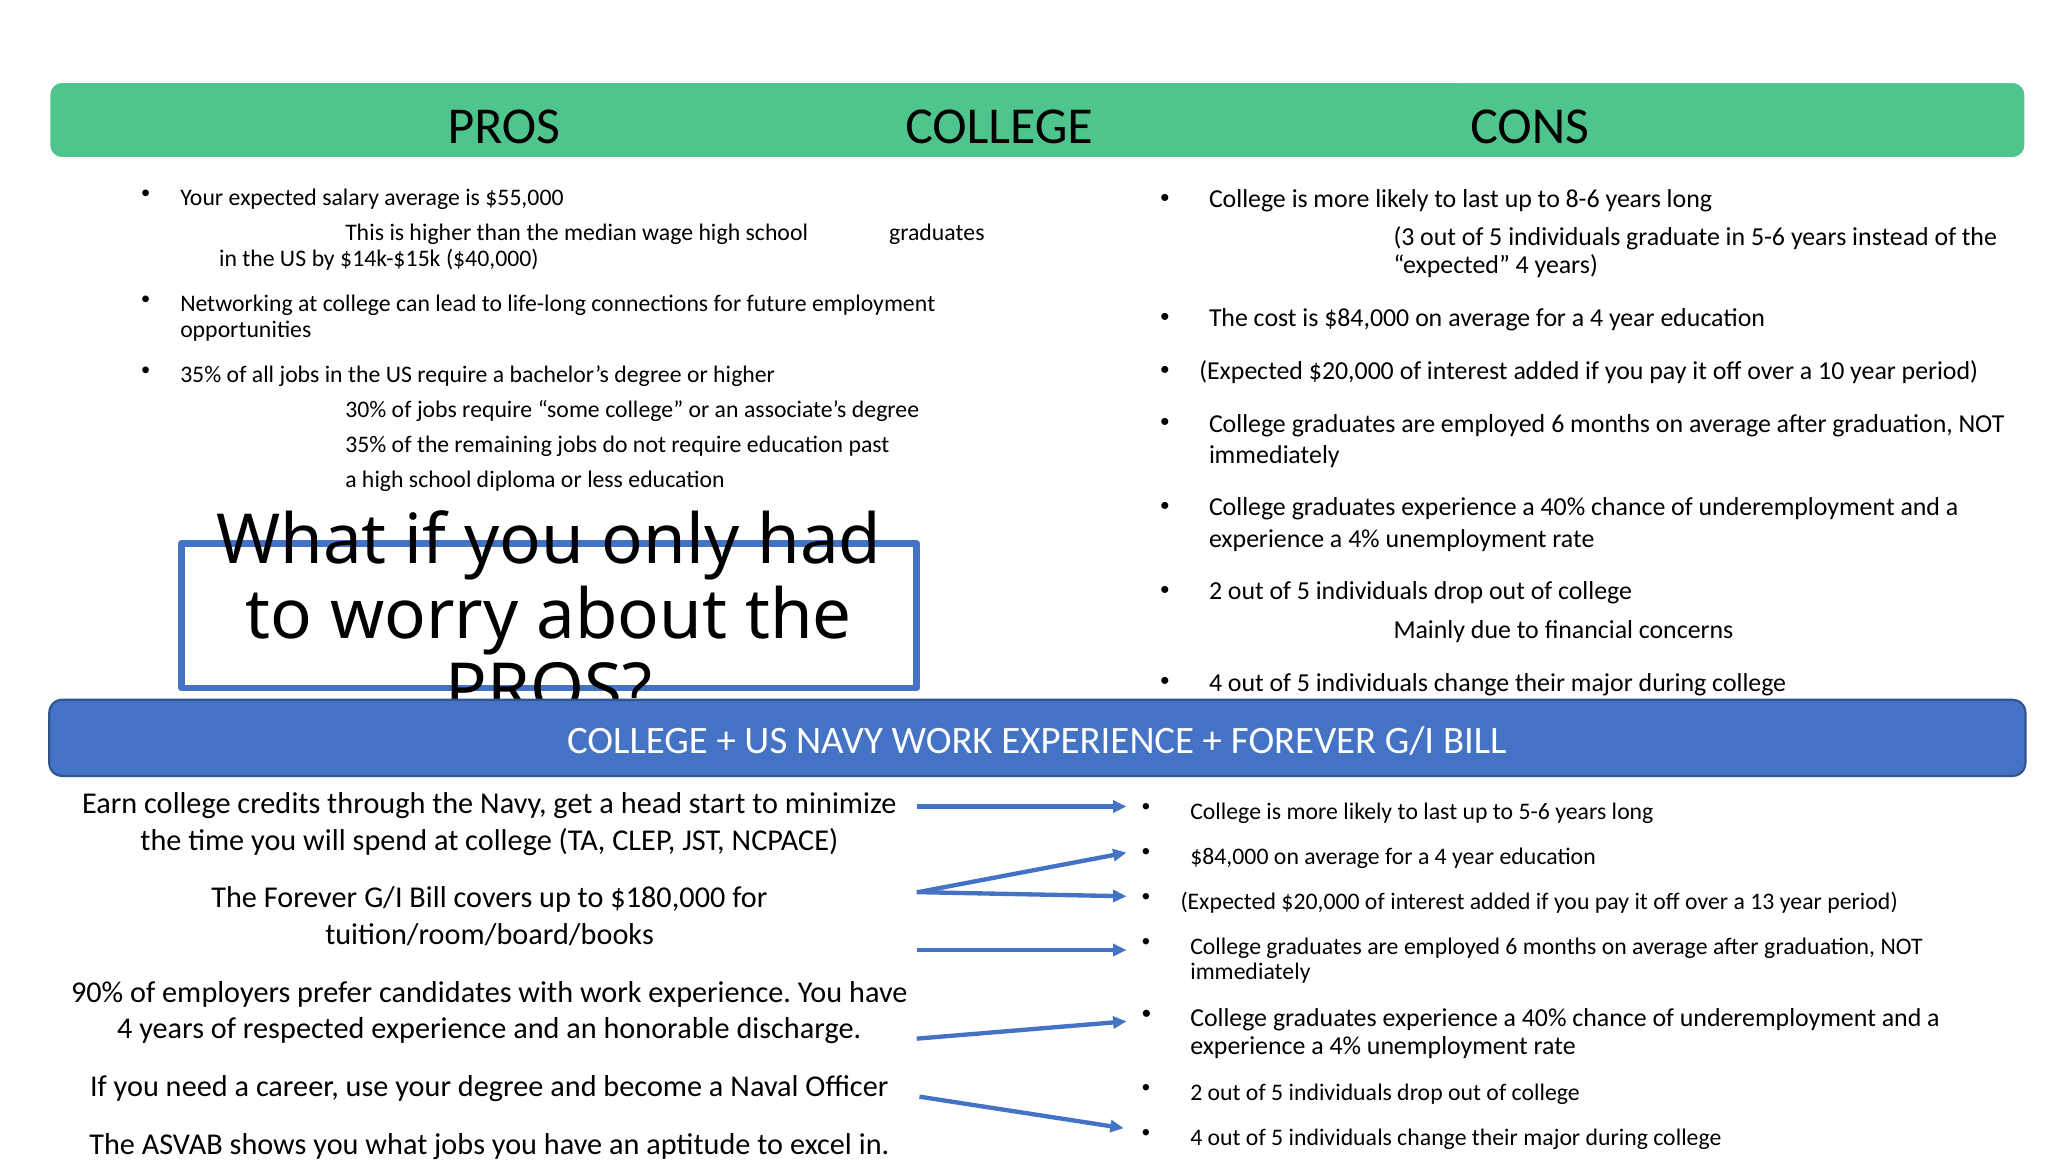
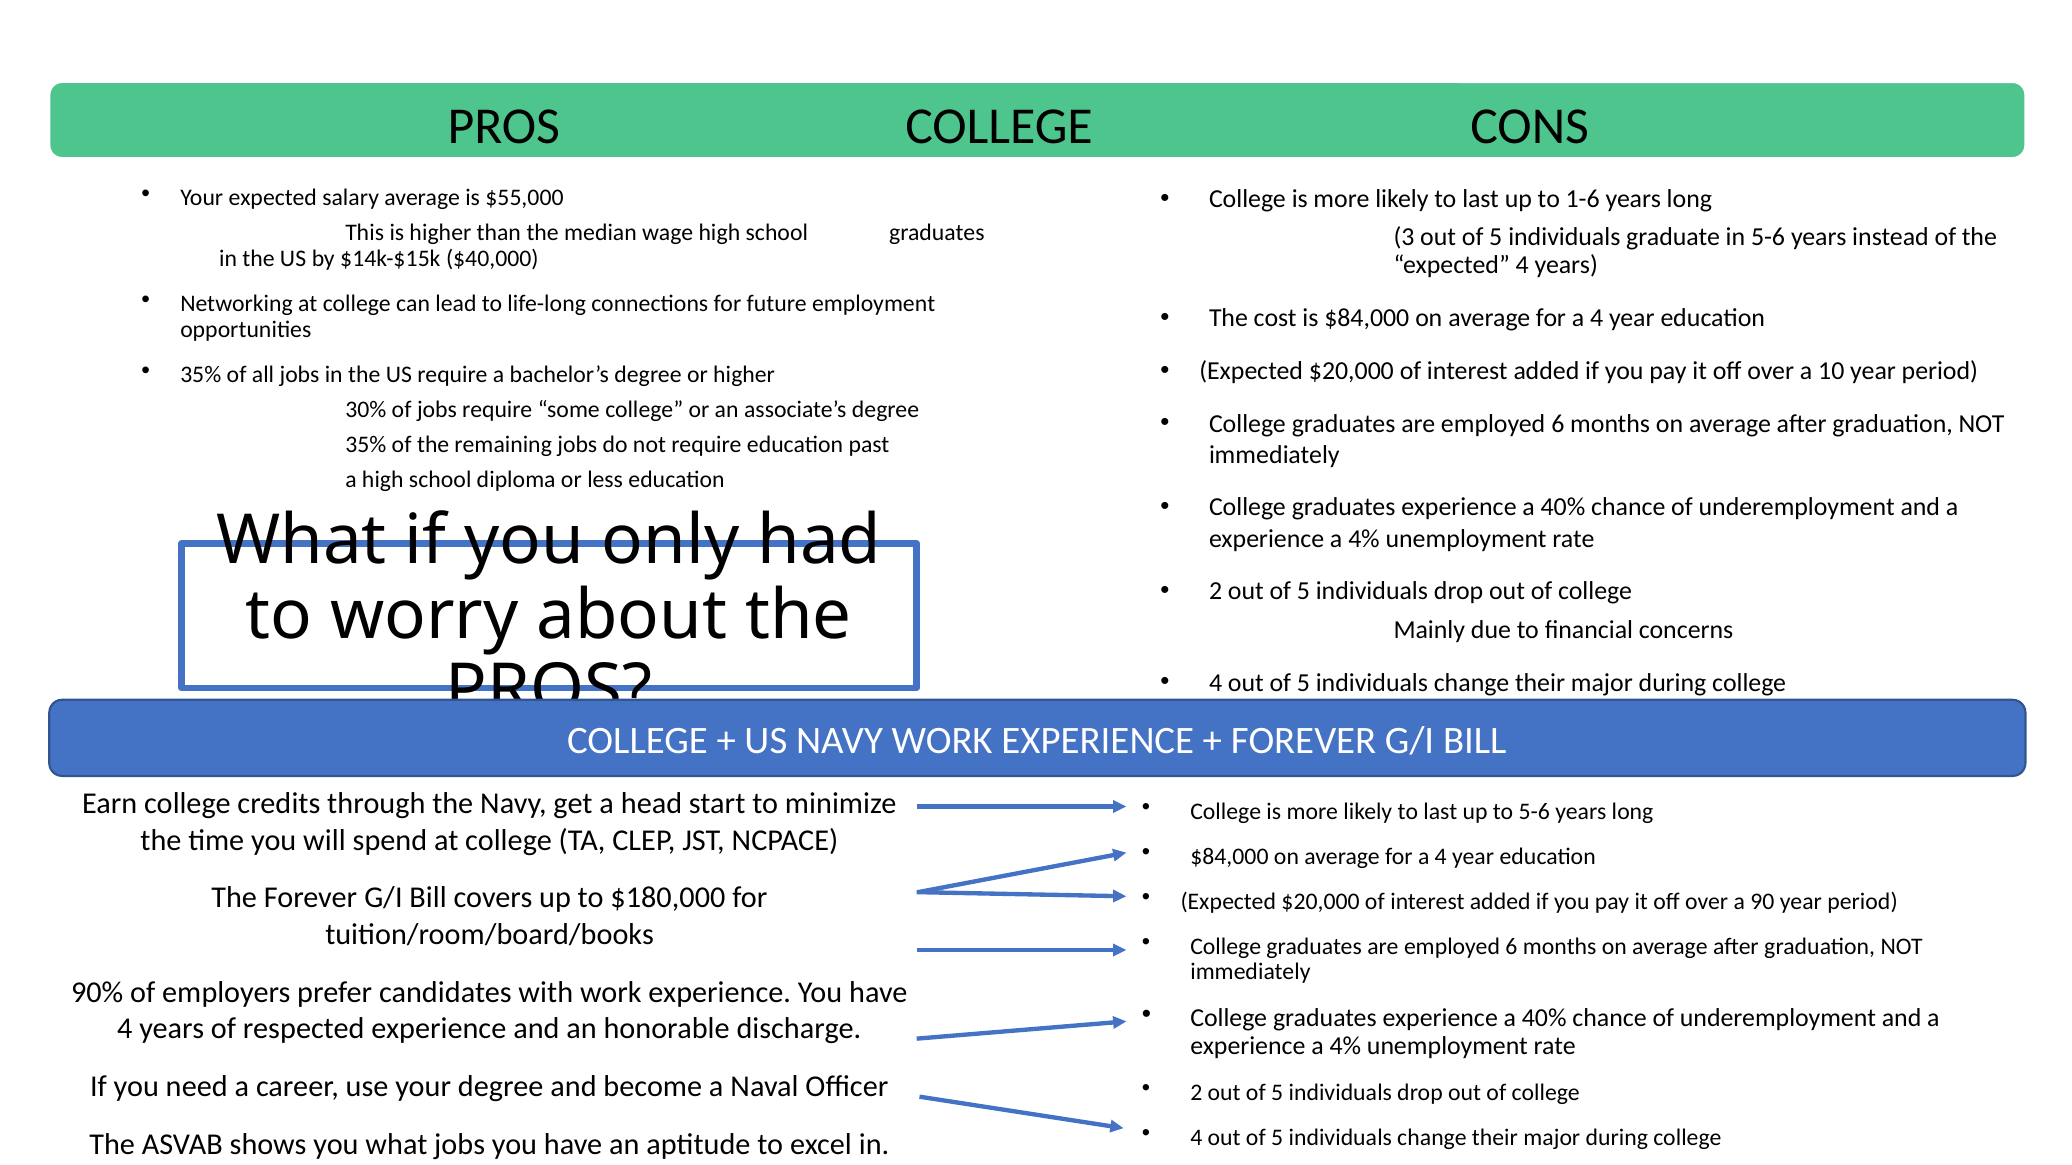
8-6: 8-6 -> 1-6
13: 13 -> 90
